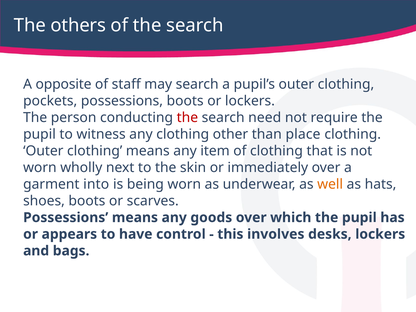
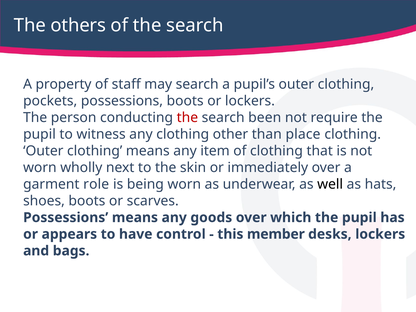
opposite: opposite -> property
need: need -> been
into: into -> role
well colour: orange -> black
involves: involves -> member
